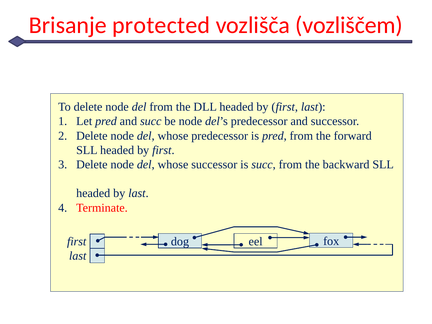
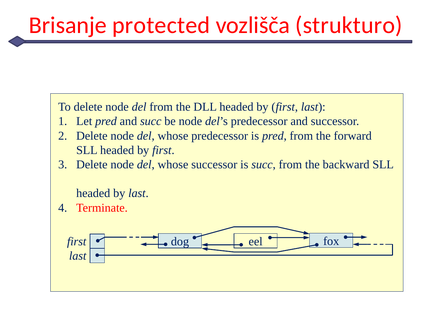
vozliščem: vozliščem -> strukturo
